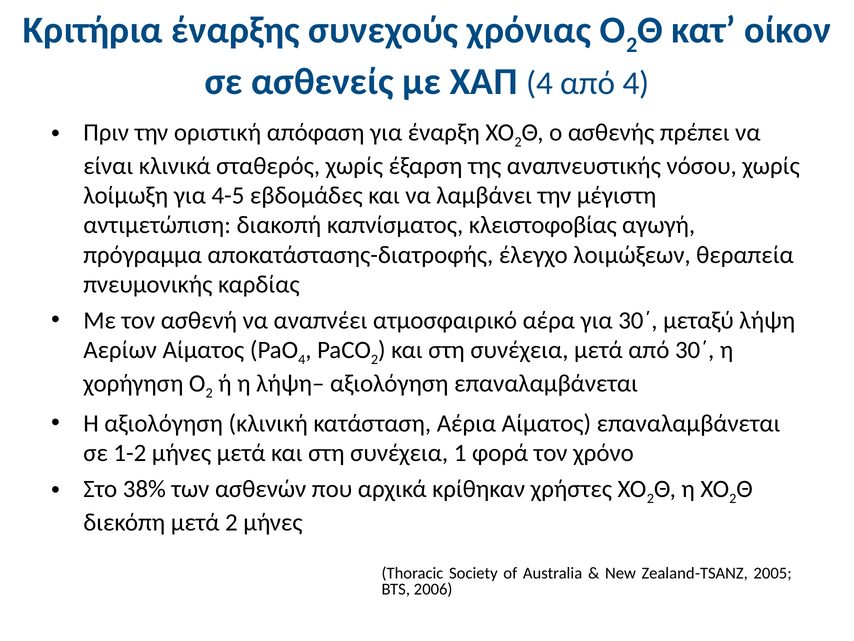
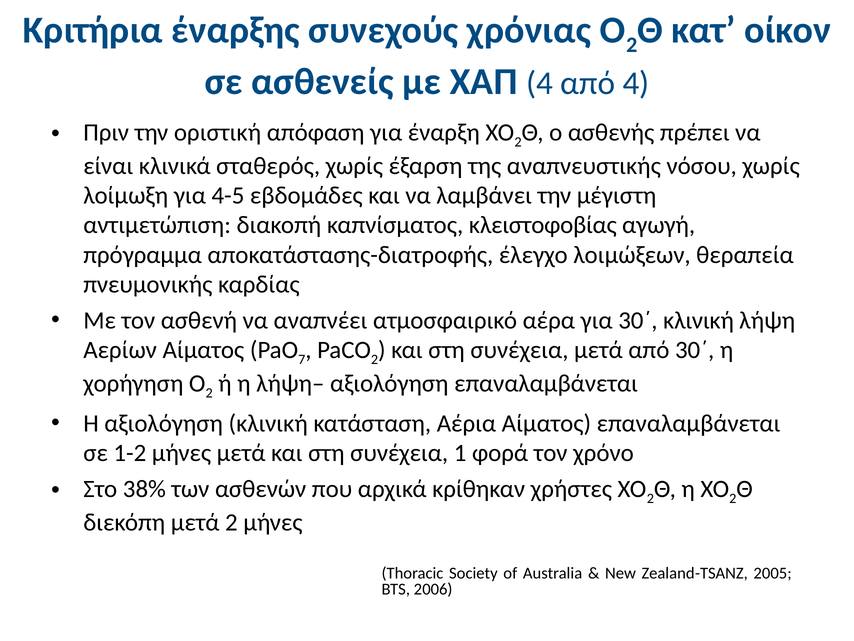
30΄ μεταξύ: μεταξύ -> κλινική
4 at (302, 359): 4 -> 7
